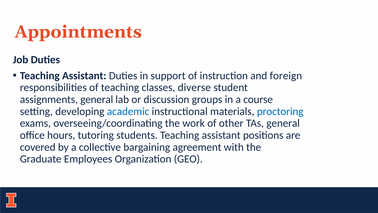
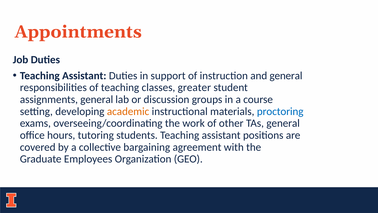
and foreign: foreign -> general
diverse: diverse -> greater
academic colour: blue -> orange
